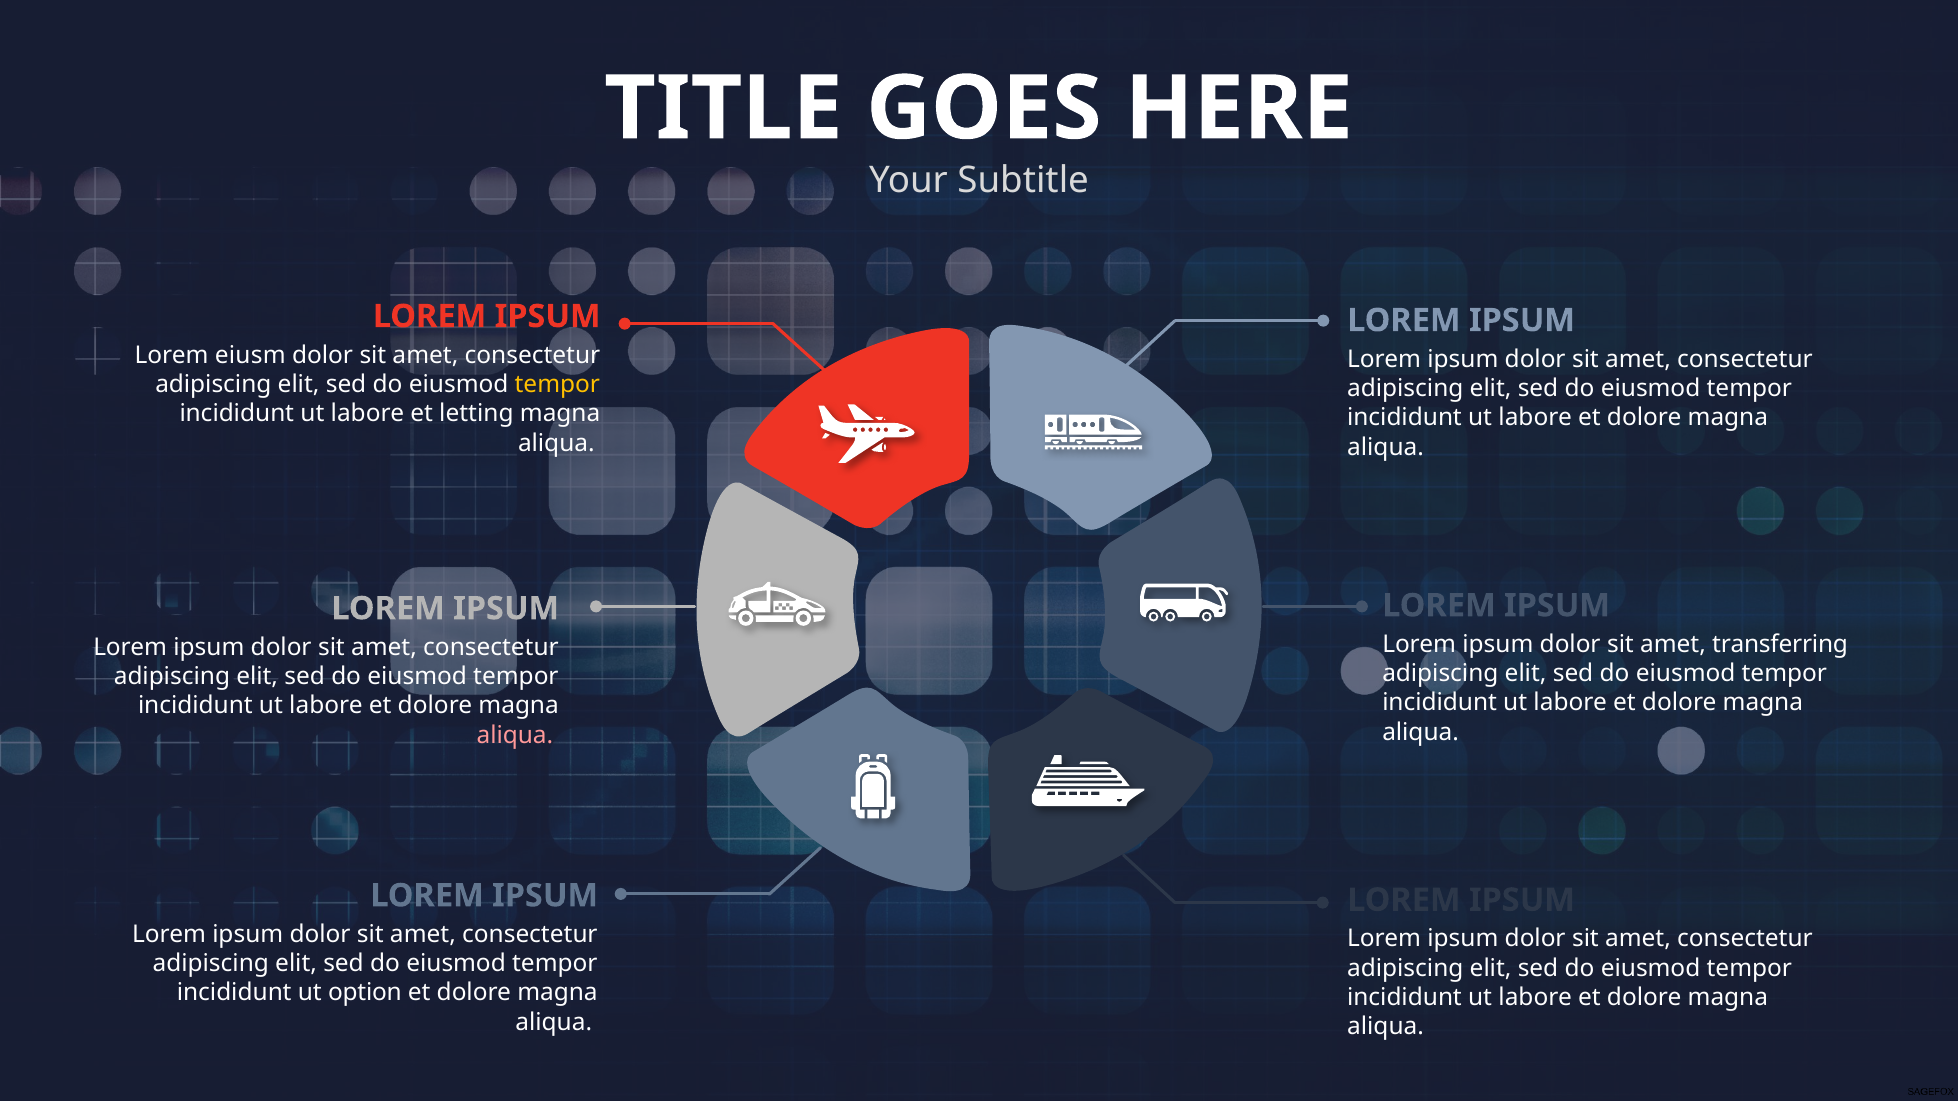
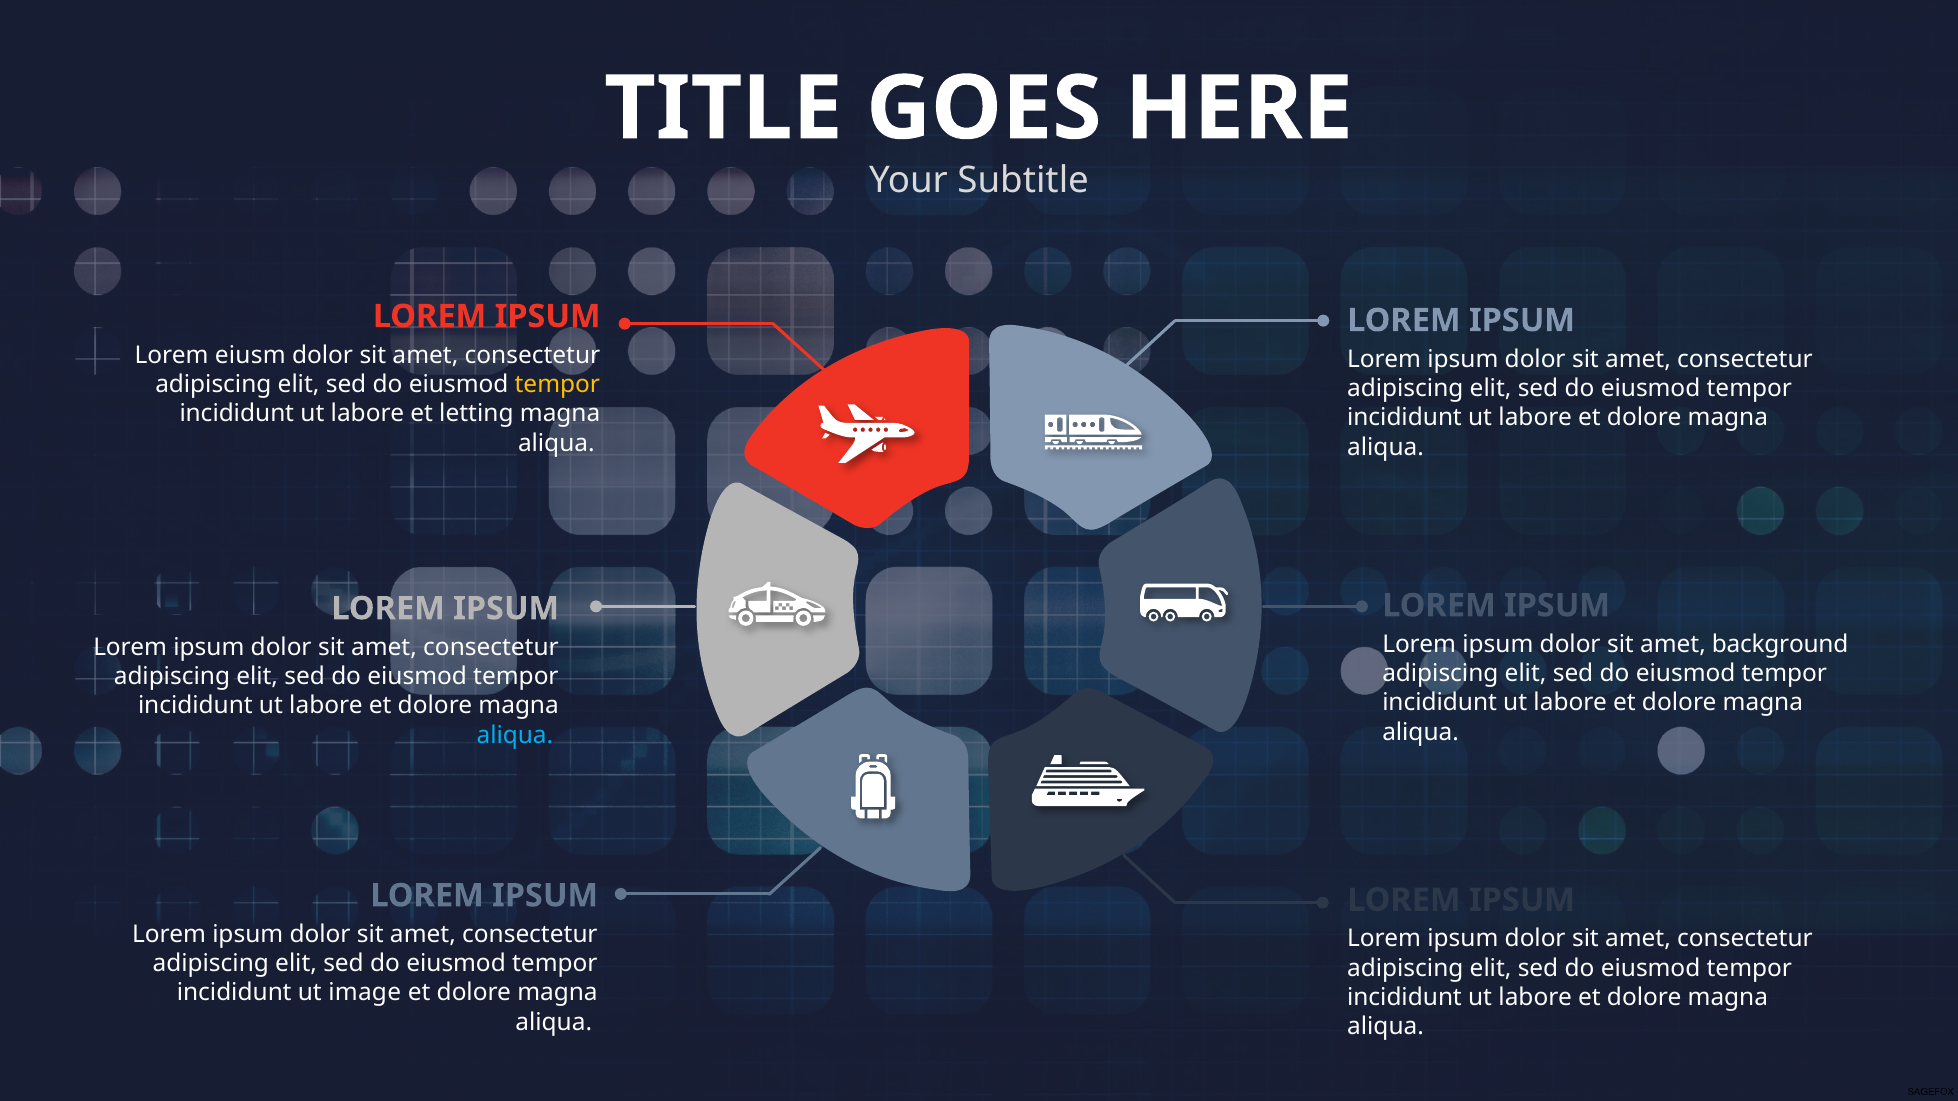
transferring: transferring -> background
aliqua at (515, 735) colour: pink -> light blue
option: option -> image
